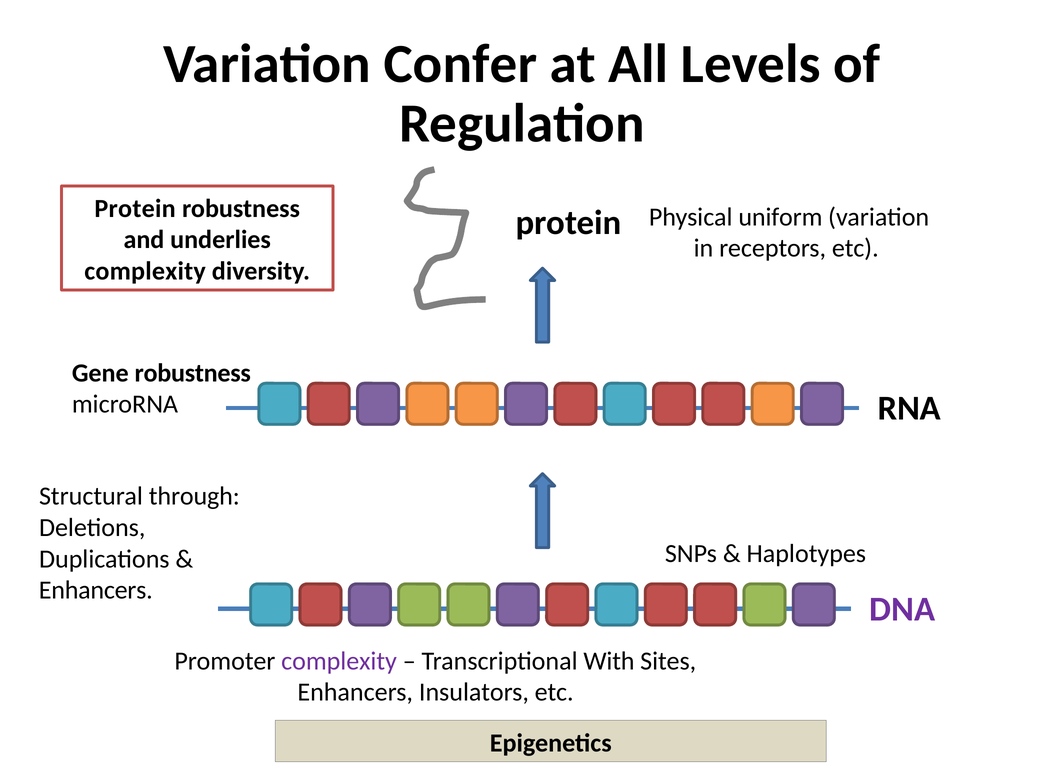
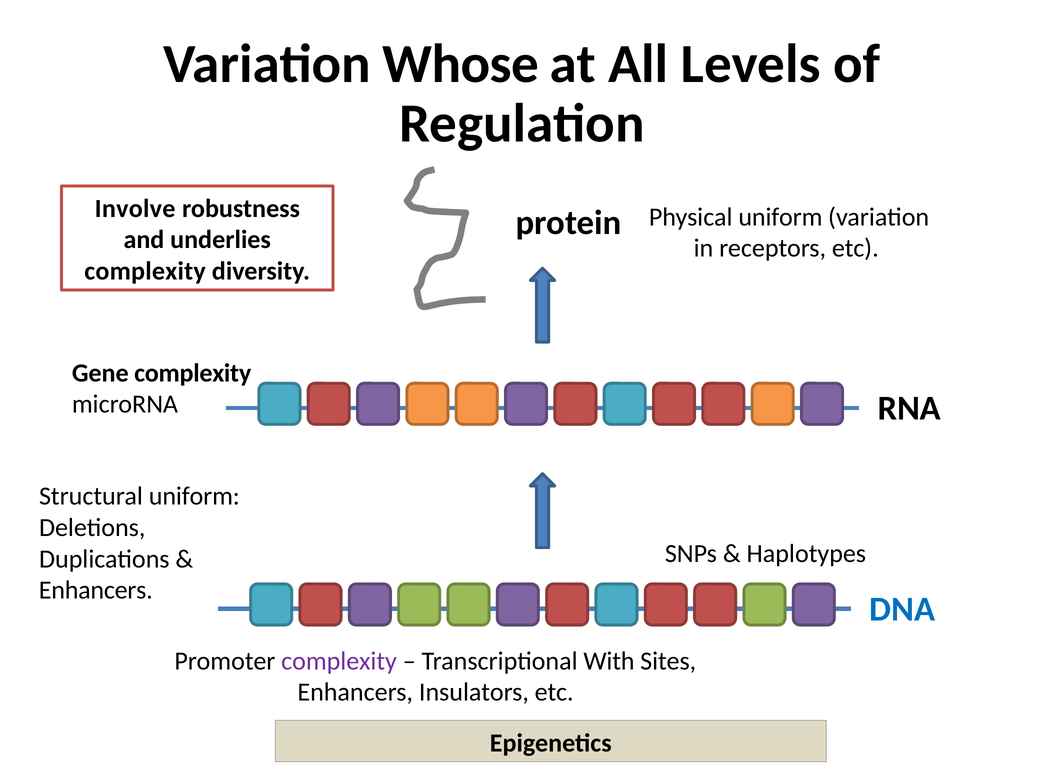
Confer: Confer -> Whose
Protein at (135, 209): Protein -> Involve
Gene robustness: robustness -> complexity
Structural through: through -> uniform
DNA colour: purple -> blue
